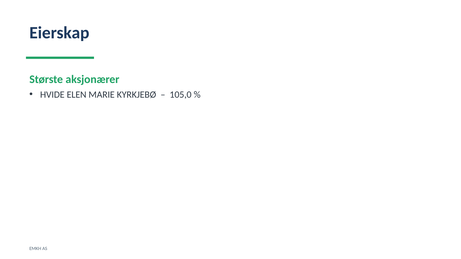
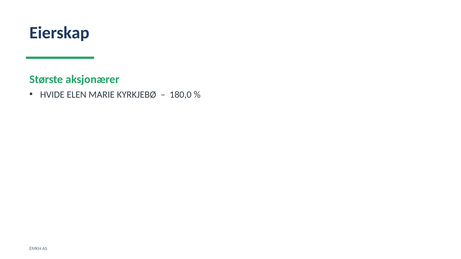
105,0: 105,0 -> 180,0
